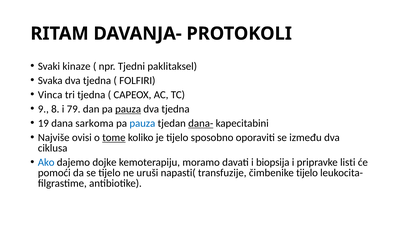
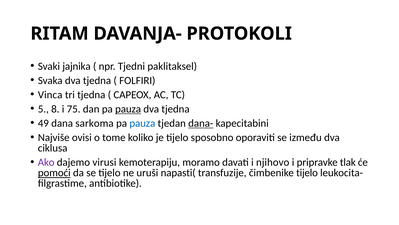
kinaze: kinaze -> jajnika
9: 9 -> 5
79: 79 -> 75
19: 19 -> 49
tome underline: present -> none
Ako colour: blue -> purple
dojke: dojke -> virusi
biopsija: biopsija -> njihovo
listi: listi -> tlak
pomoći underline: none -> present
